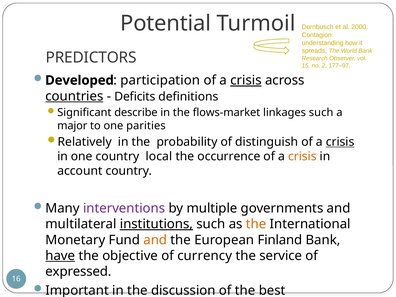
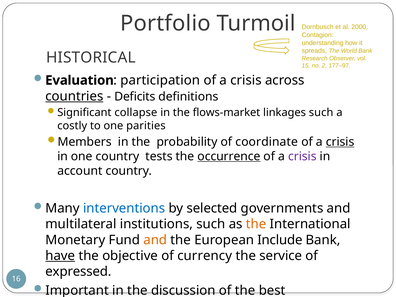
Potential: Potential -> Portfolio
PREDICTORS: PREDICTORS -> HISTORICAL
Developed: Developed -> Evaluation
crisis at (246, 80) underline: present -> none
describe: describe -> collapse
major: major -> costly
Relatively: Relatively -> Members
distinguish: distinguish -> coordinate
local: local -> tests
occurrence underline: none -> present
crisis at (302, 156) colour: orange -> purple
interventions colour: purple -> blue
multiple: multiple -> selected
institutions underline: present -> none
Finland: Finland -> Include
